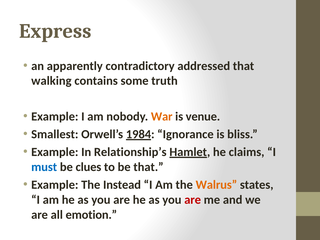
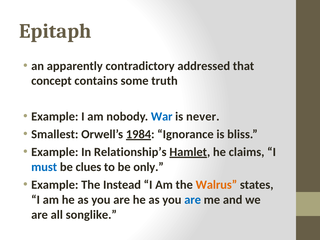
Express: Express -> Epitaph
walking: walking -> concept
War colour: orange -> blue
venue: venue -> never
be that: that -> only
are at (193, 200) colour: red -> blue
emotion: emotion -> songlike
